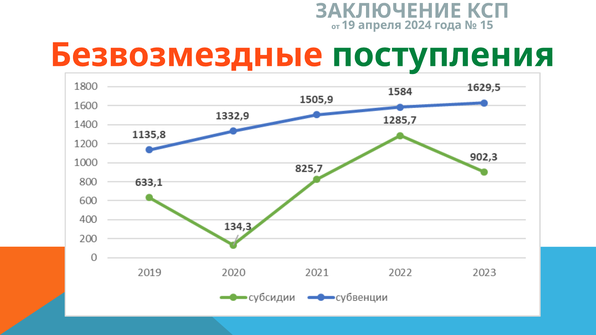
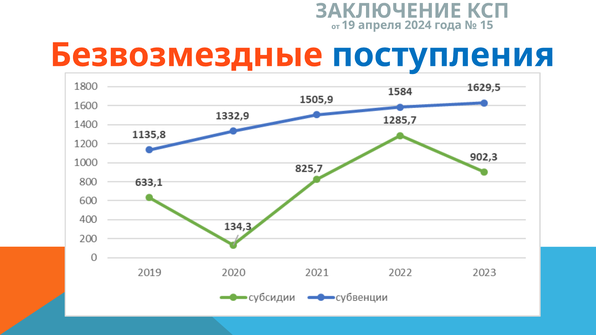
поступления colour: green -> blue
